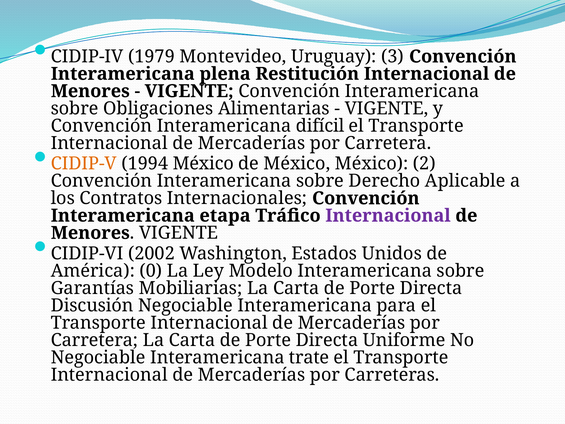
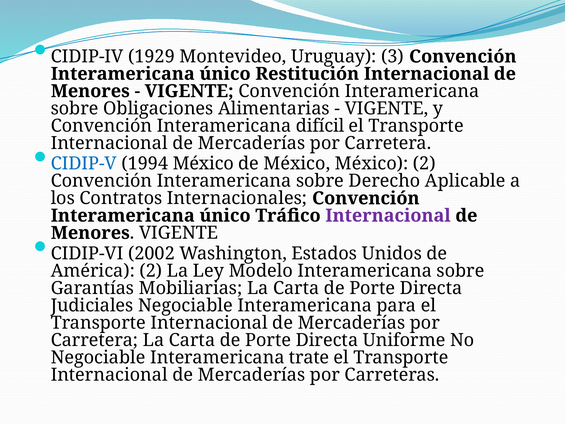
1979: 1979 -> 1929
plena at (225, 74): plena -> único
CIDIP-V colour: orange -> blue
etapa at (225, 216): etapa -> único
América 0: 0 -> 2
Discusión: Discusión -> Judiciales
